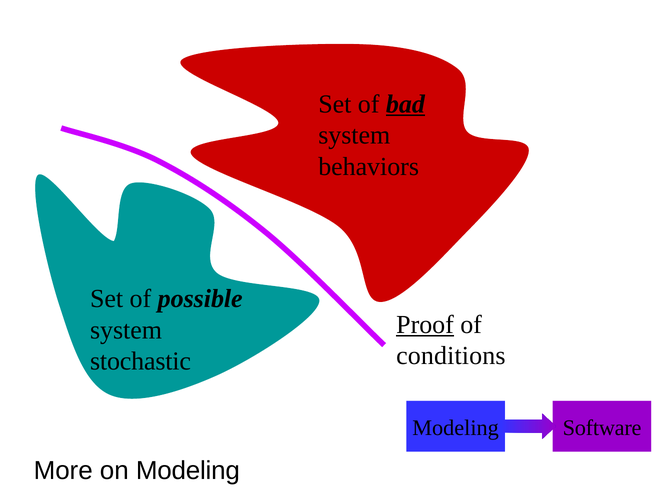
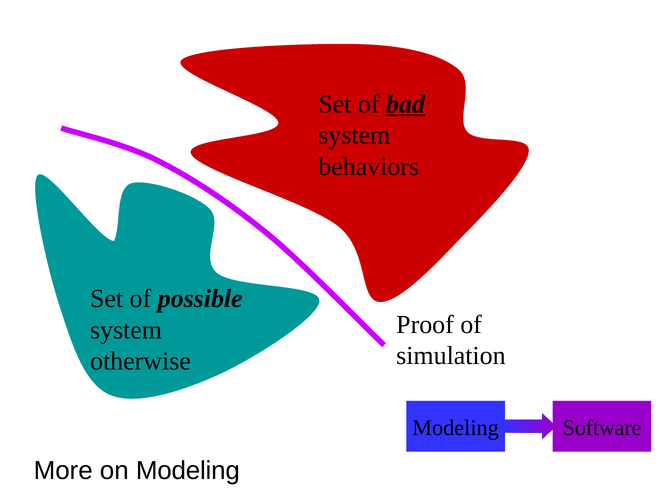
Proof underline: present -> none
conditions: conditions -> simulation
stochastic: stochastic -> otherwise
